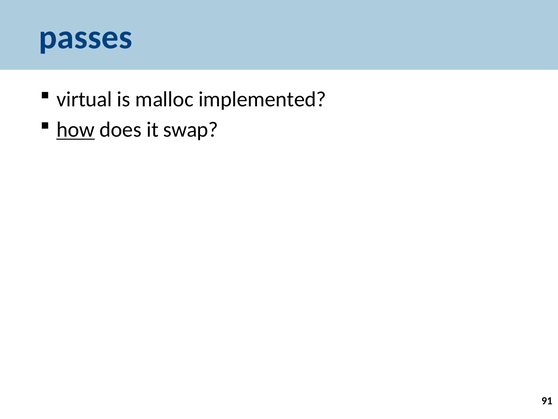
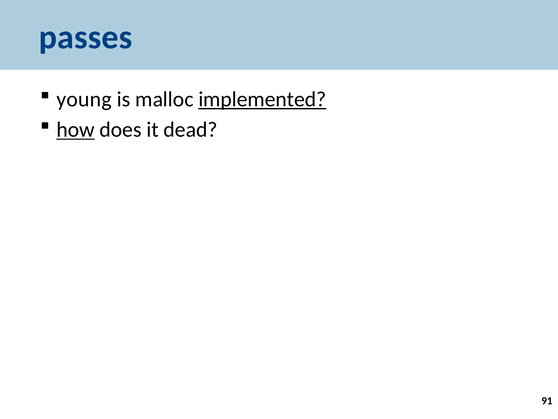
virtual: virtual -> young
implemented underline: none -> present
swap: swap -> dead
